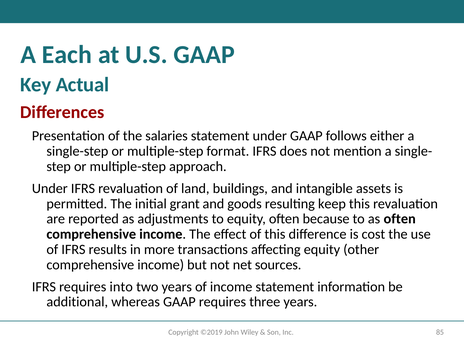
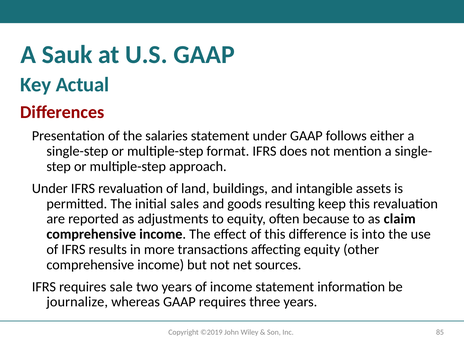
Each: Each -> Sauk
grant: grant -> sales
as often: often -> claim
cost: cost -> into
into: into -> sale
additional: additional -> journalize
